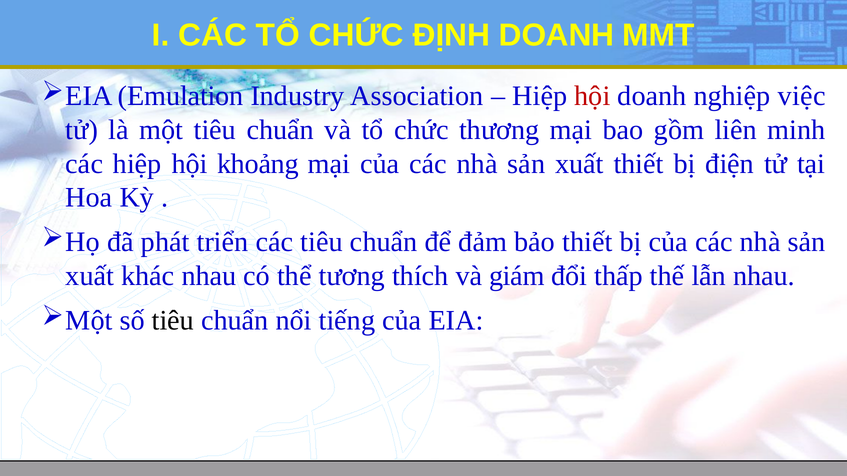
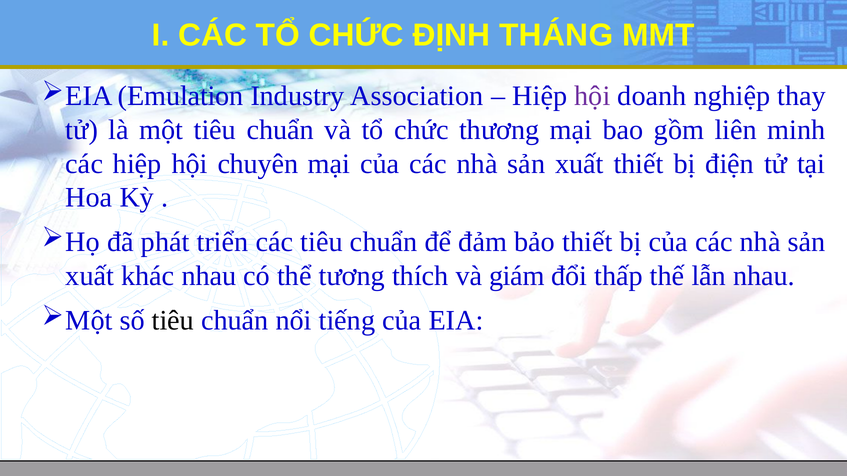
ĐỊNH DOANH: DOANH -> THÁNG
hội at (592, 96) colour: red -> purple
việc: việc -> thay
khoảng: khoảng -> chuyên
